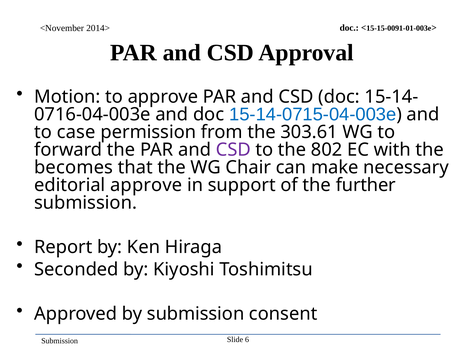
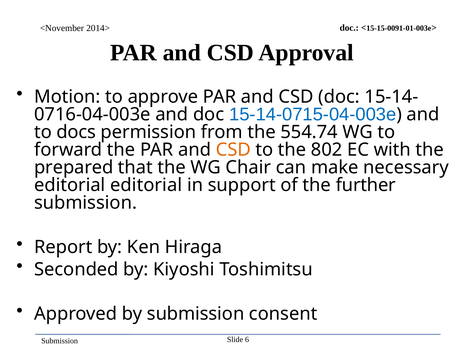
case: case -> docs
303.61: 303.61 -> 554.74
CSD at (233, 150) colour: purple -> orange
becomes: becomes -> prepared
editorial approve: approve -> editorial
